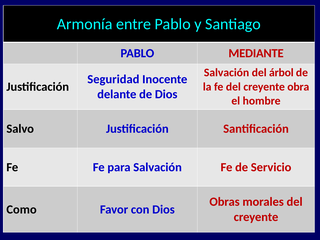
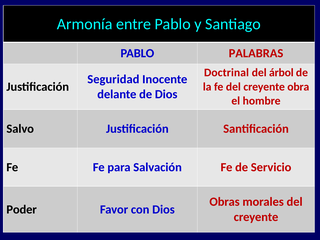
MEDIANTE: MEDIANTE -> PALABRAS
Salvación at (227, 73): Salvación -> Doctrinal
Como: Como -> Poder
